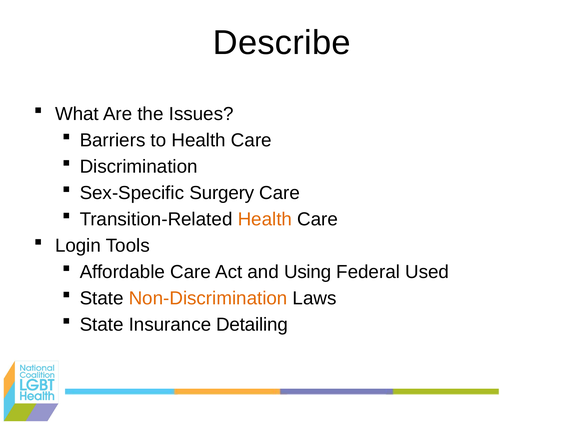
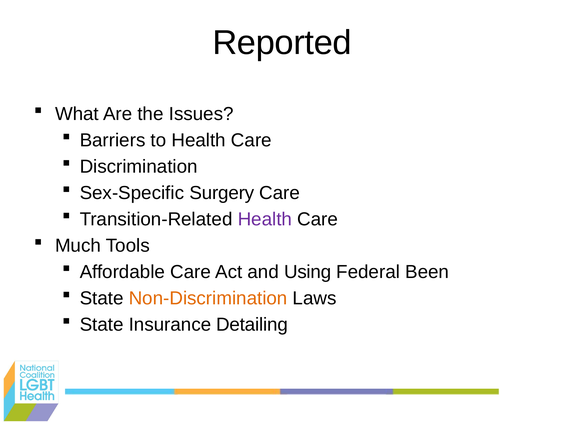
Describe: Describe -> Reported
Health at (265, 219) colour: orange -> purple
Login: Login -> Much
Used: Used -> Been
